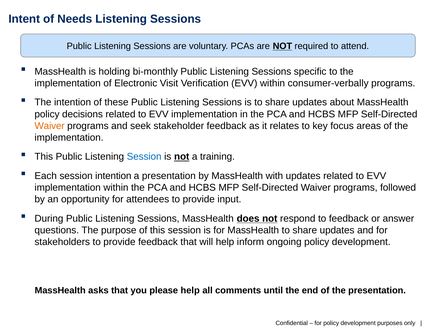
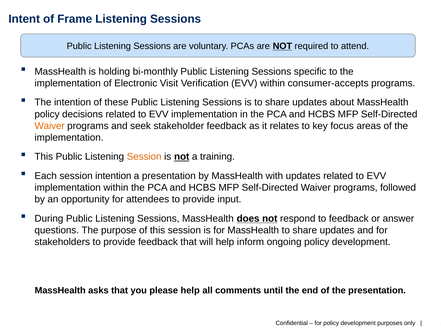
Needs: Needs -> Frame
consumer-verbally: consumer-verbally -> consumer-accepts
Session at (144, 157) colour: blue -> orange
